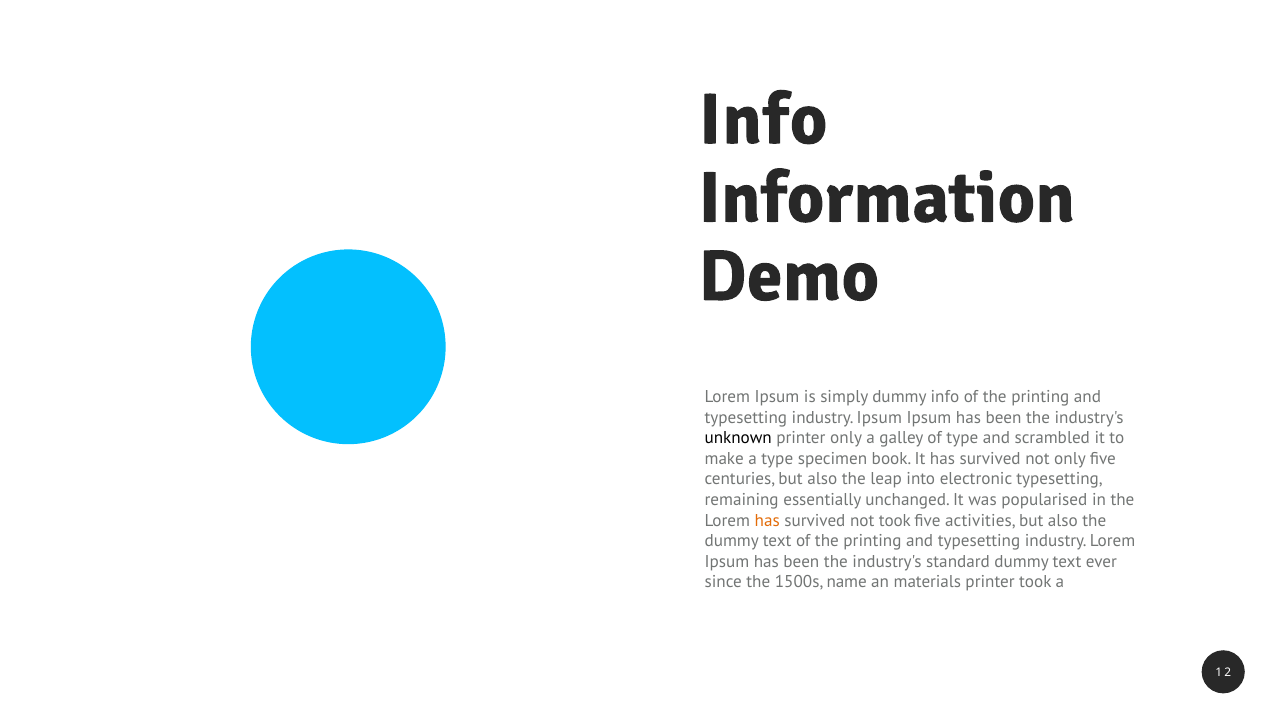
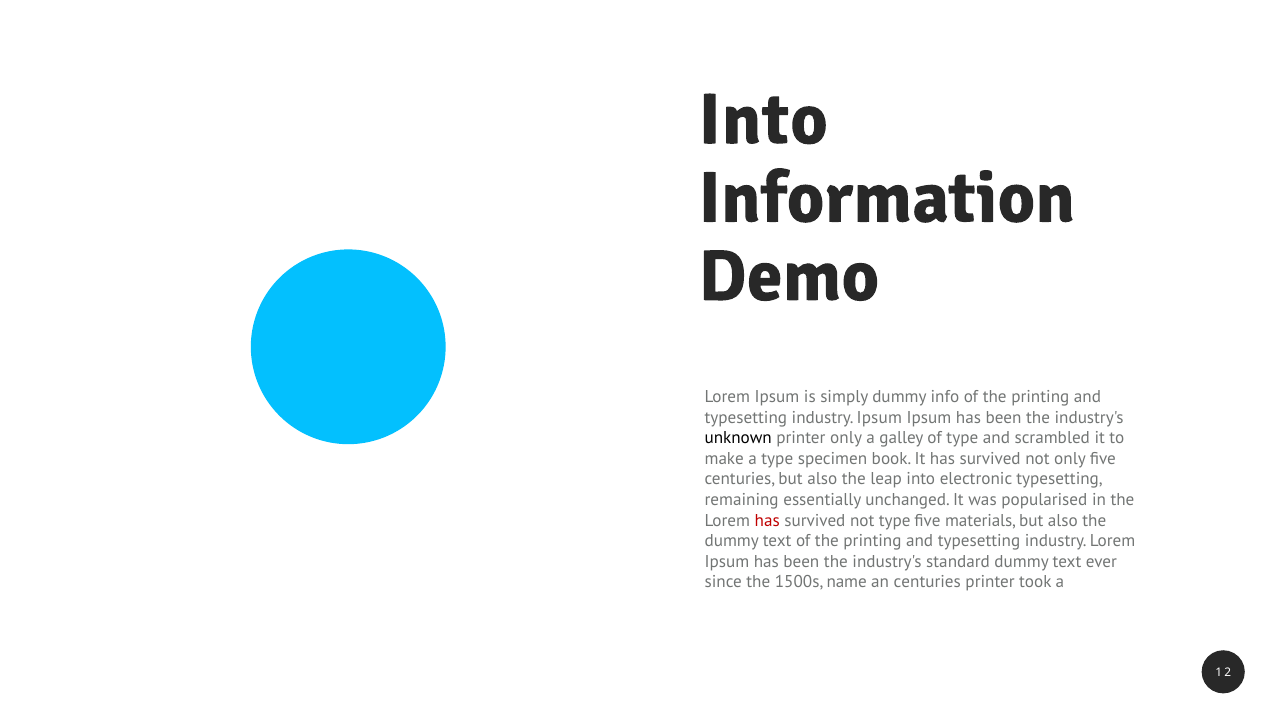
Info at (763, 119): Info -> Into
has at (767, 521) colour: orange -> red
not took: took -> type
activities: activities -> materials
an materials: materials -> centuries
